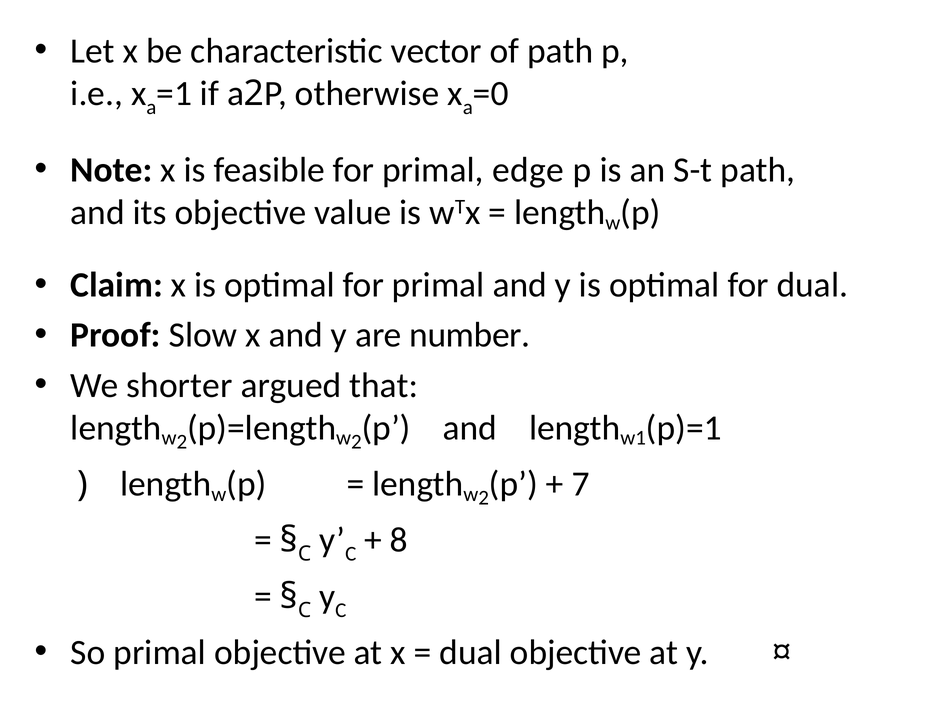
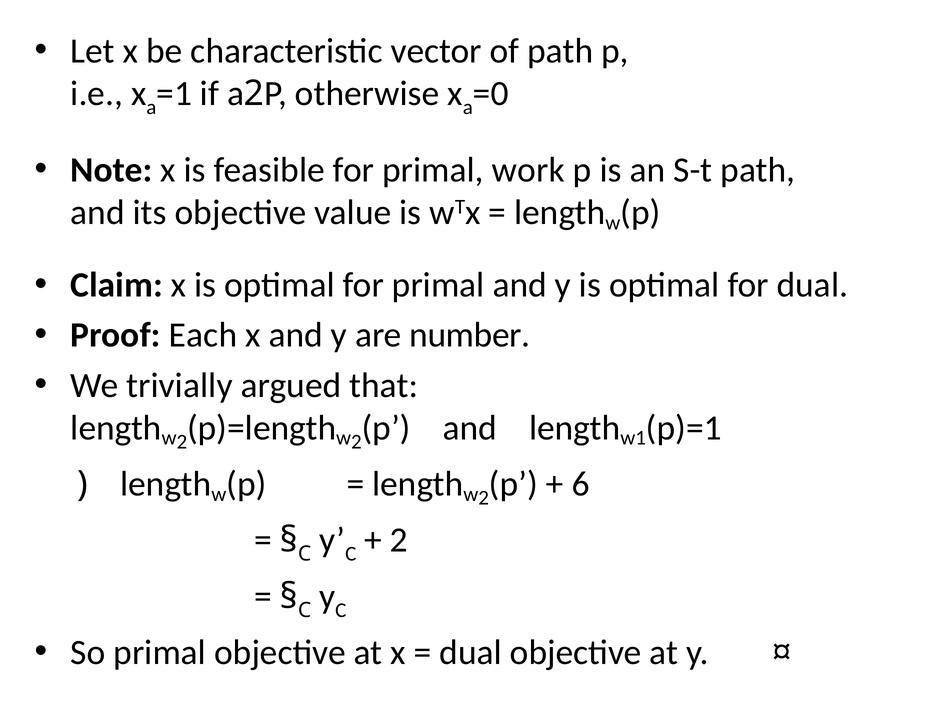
edge: edge -> work
Slow: Slow -> Each
shorter: shorter -> trivially
7: 7 -> 6
8 at (399, 540): 8 -> 2
